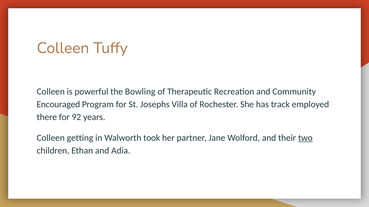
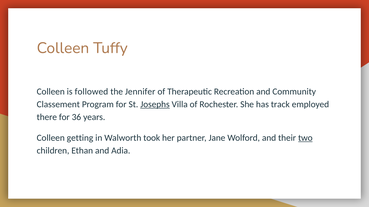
powerful: powerful -> followed
Bowling: Bowling -> Jennifer
Encouraged: Encouraged -> Classement
Josephs underline: none -> present
92: 92 -> 36
